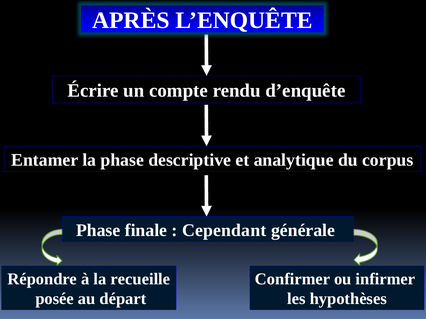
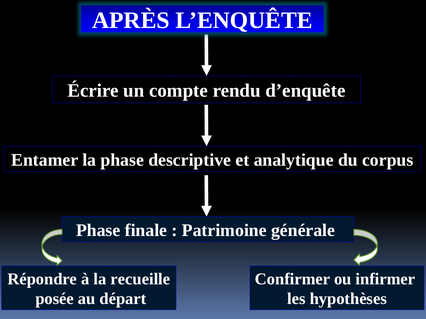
Cependant: Cependant -> Patrimoine
